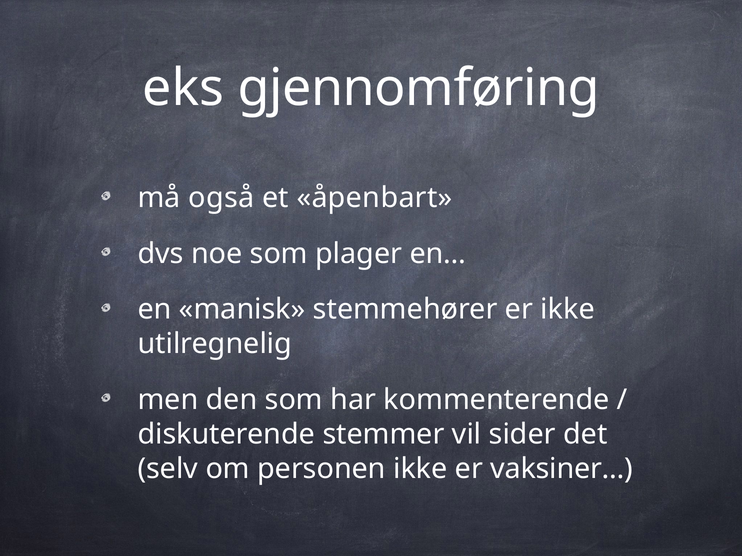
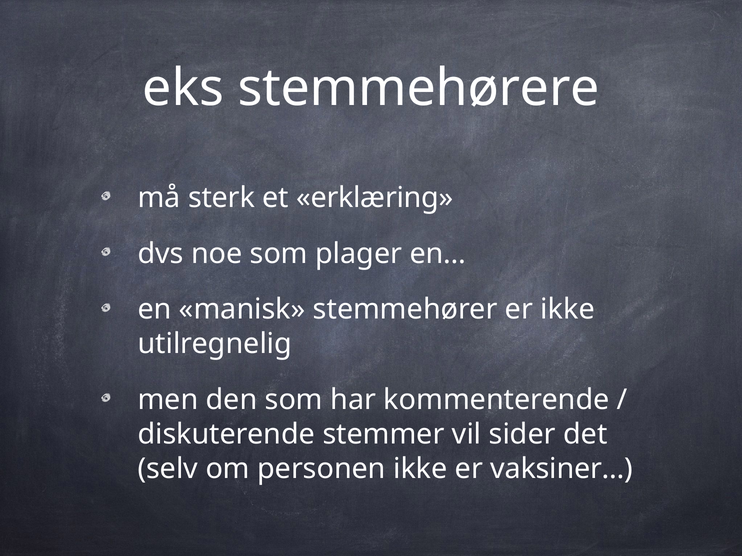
gjennomføring: gjennomføring -> stemmehørere
også: også -> sterk
åpenbart: åpenbart -> erklæring
